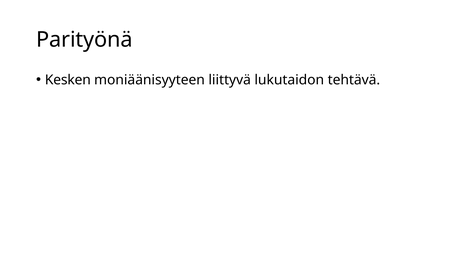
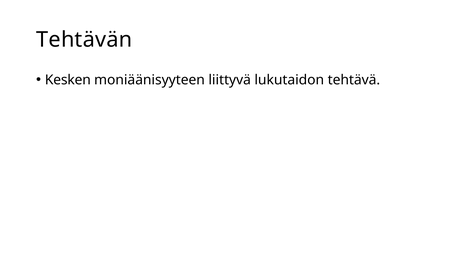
Parityönä: Parityönä -> Tehtävän
